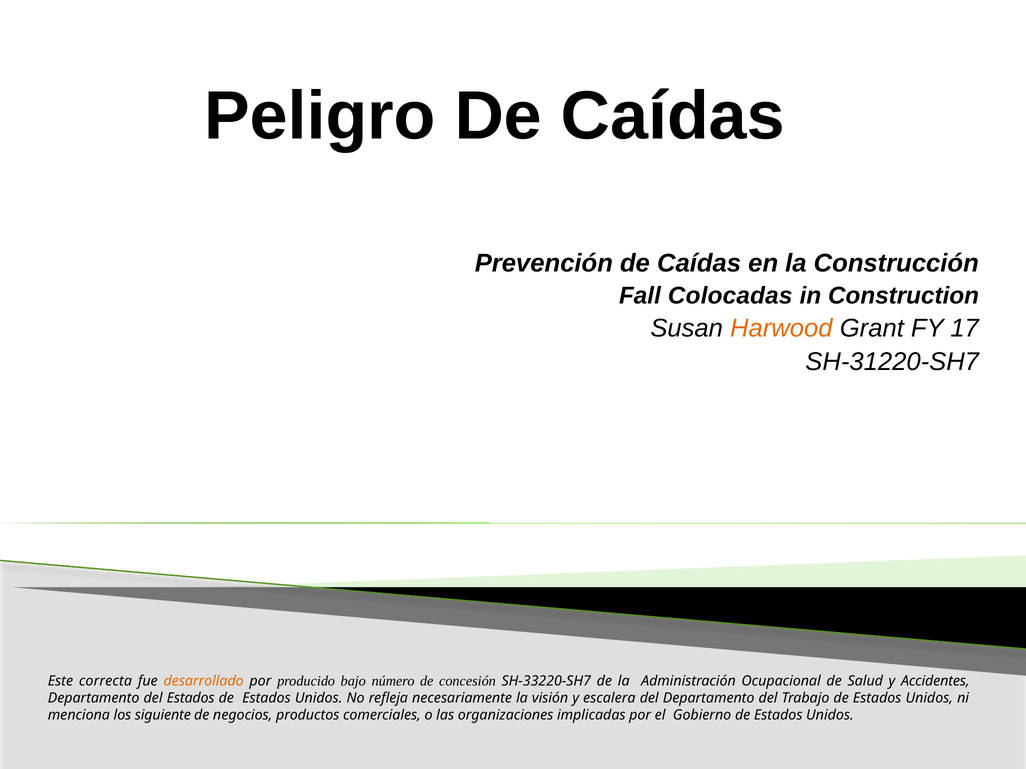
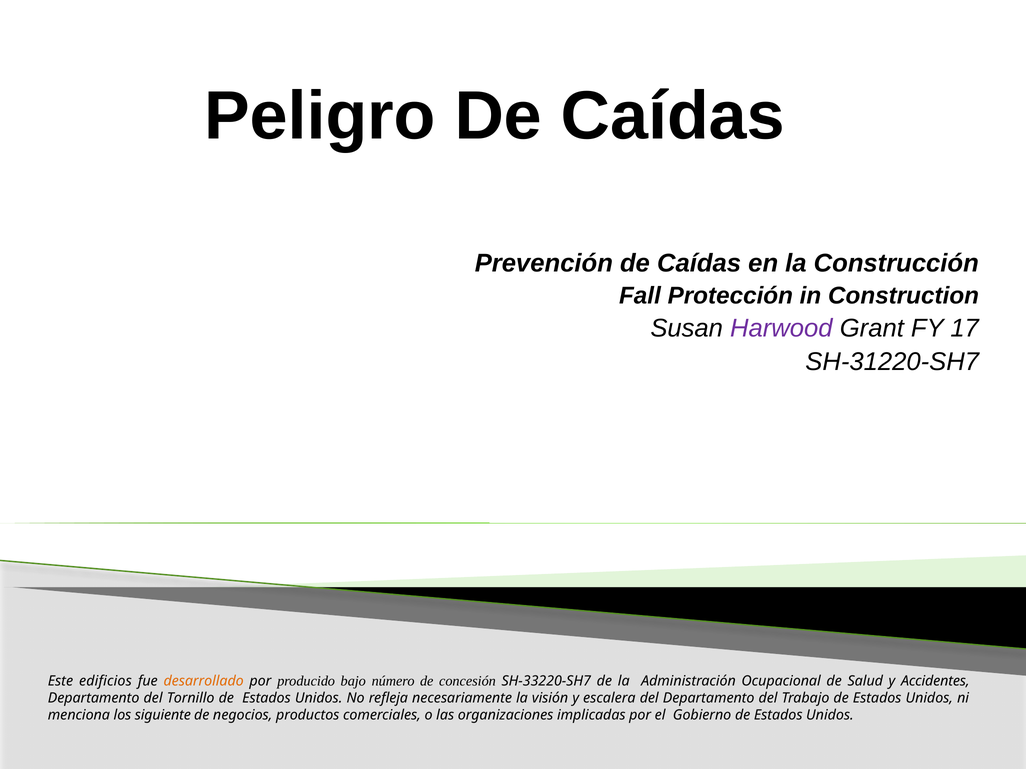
Colocadas: Colocadas -> Protección
Harwood colour: orange -> purple
correcta: correcta -> edificios
del Estados: Estados -> Tornillo
